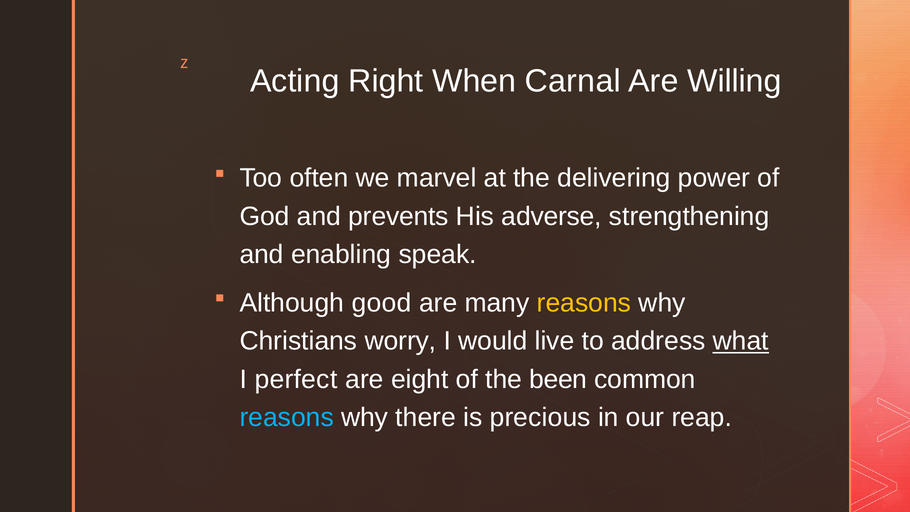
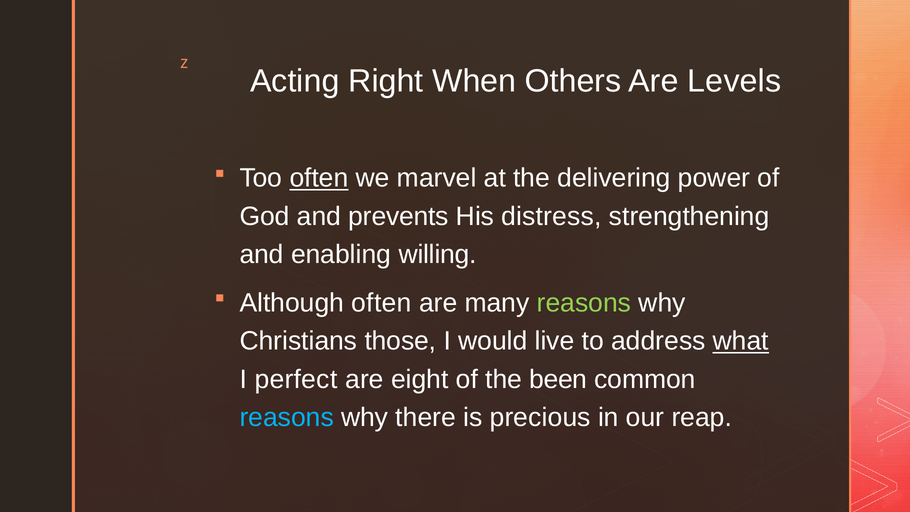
Carnal: Carnal -> Others
Willing: Willing -> Levels
often at (319, 178) underline: none -> present
adverse: adverse -> distress
speak: speak -> willing
Although good: good -> often
reasons at (584, 303) colour: yellow -> light green
worry: worry -> those
